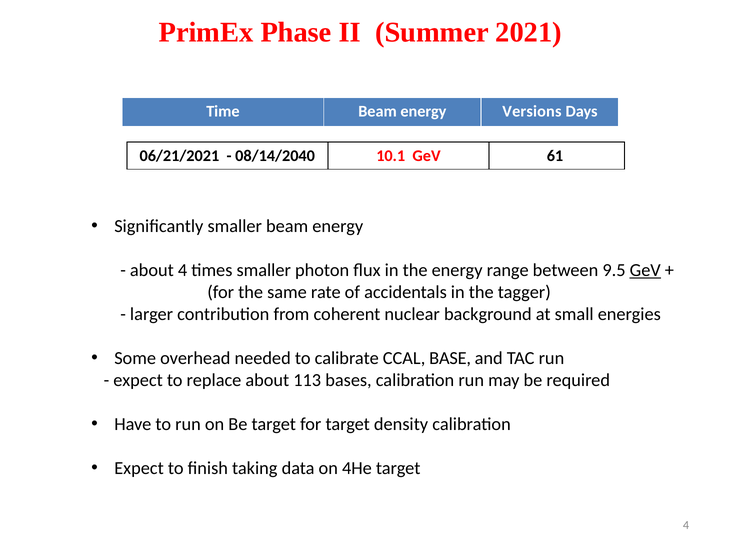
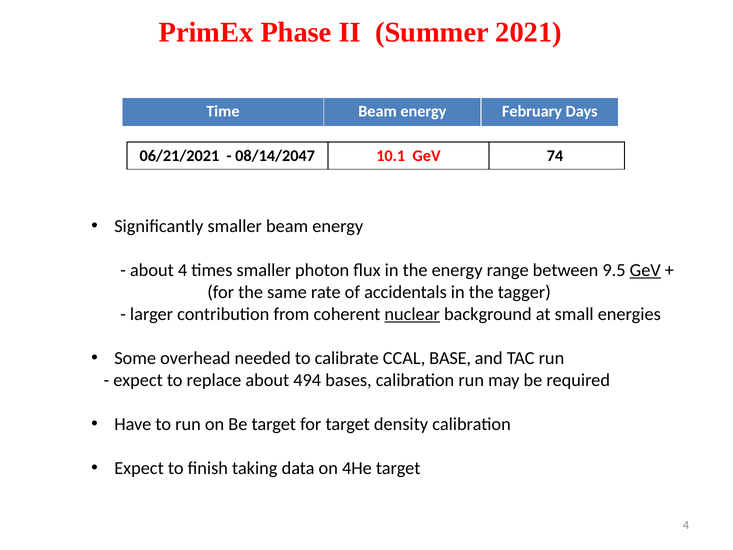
Versions: Versions -> February
08/14/2040: 08/14/2040 -> 08/14/2047
61: 61 -> 74
nuclear underline: none -> present
113: 113 -> 494
